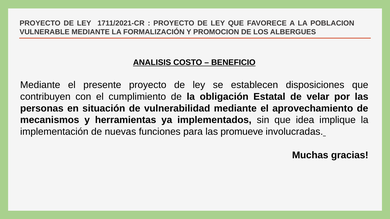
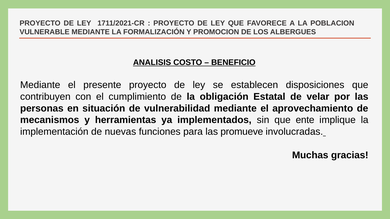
idea: idea -> ente
